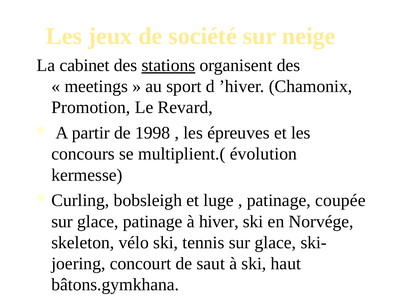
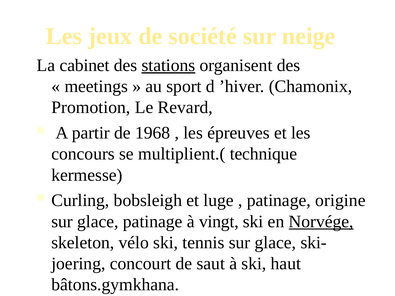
1998: 1998 -> 1968
évolution: évolution -> technique
coupée: coupée -> origine
hiver: hiver -> vingt
Norvége underline: none -> present
